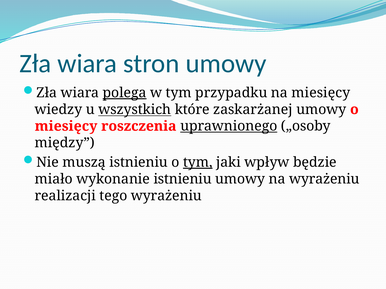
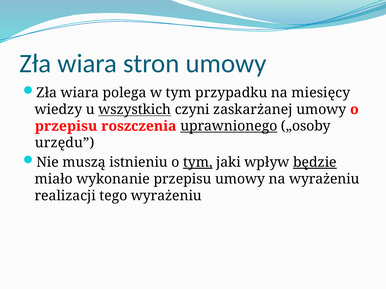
polega underline: present -> none
które: które -> czyni
miesięcy at (66, 126): miesięcy -> przepisu
między: między -> urzędu
będzie underline: none -> present
wykonanie istnieniu: istnieniu -> przepisu
